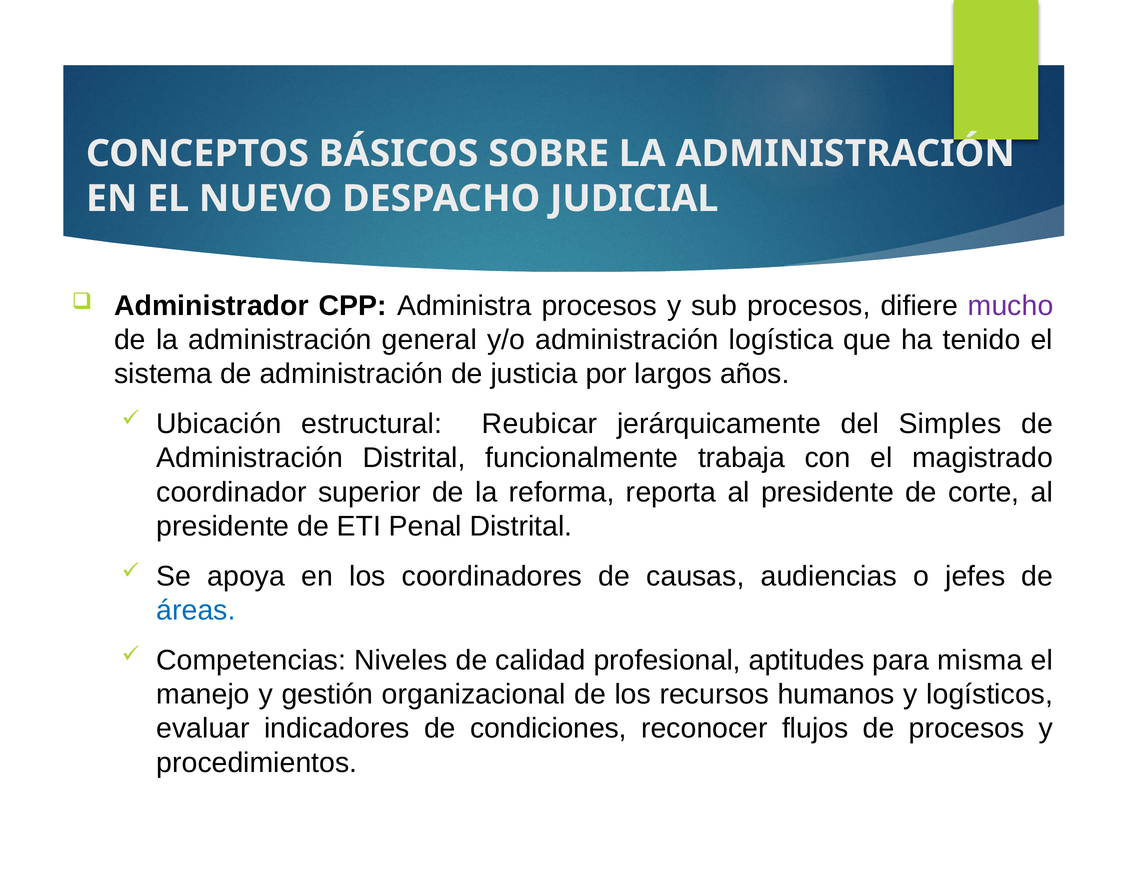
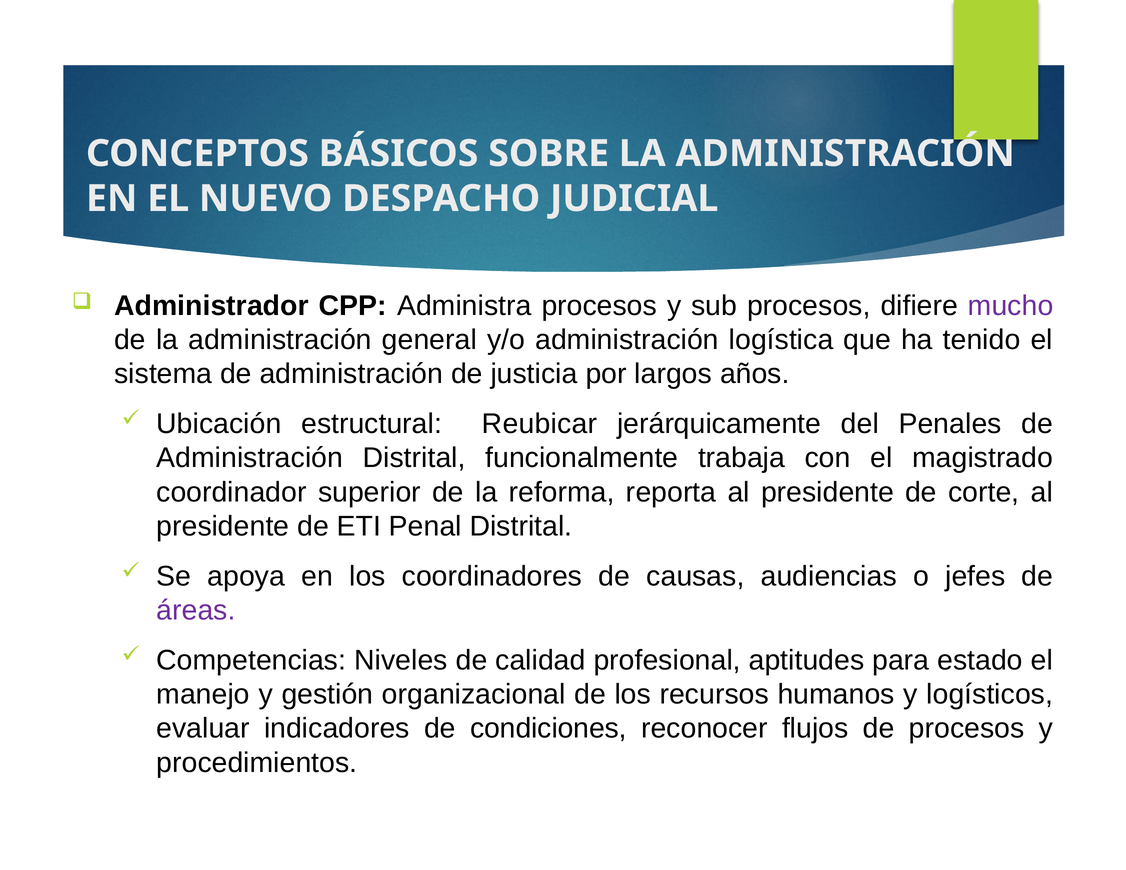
Simples: Simples -> Penales
áreas colour: blue -> purple
misma: misma -> estado
